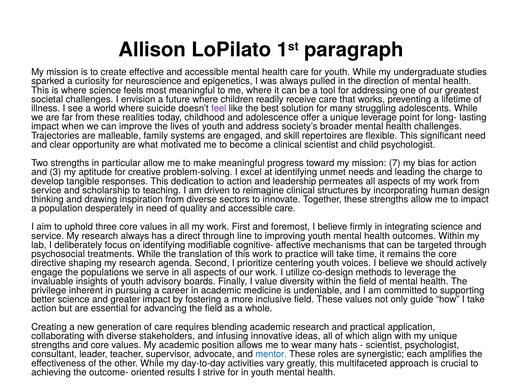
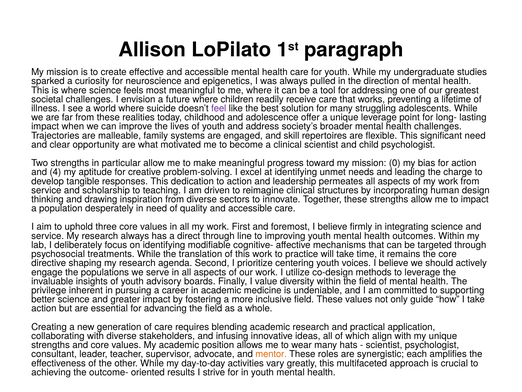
7: 7 -> 0
3: 3 -> 4
mentor colour: blue -> orange
